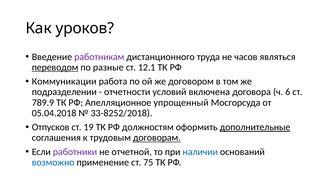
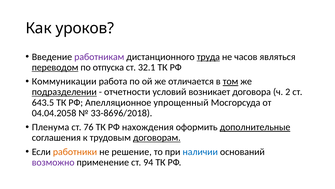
труда underline: none -> present
разные: разные -> отпуска
12.1: 12.1 -> 32.1
договором: договором -> отличается
том underline: none -> present
подразделении underline: none -> present
включена: включена -> возникает
6: 6 -> 2
789.9: 789.9 -> 643.5
05.04.2018: 05.04.2018 -> 04.04.2058
33-8252/2018: 33-8252/2018 -> 33-8696/2018
Отпусков: Отпусков -> Пленума
19: 19 -> 76
должностям: должностям -> нахождения
работники colour: purple -> orange
отчетной: отчетной -> решение
возможно colour: blue -> purple
75: 75 -> 94
